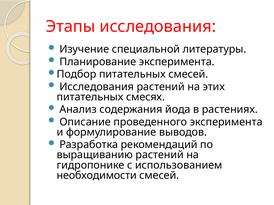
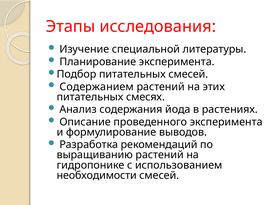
Исследования at (97, 87): Исследования -> Содержанием
